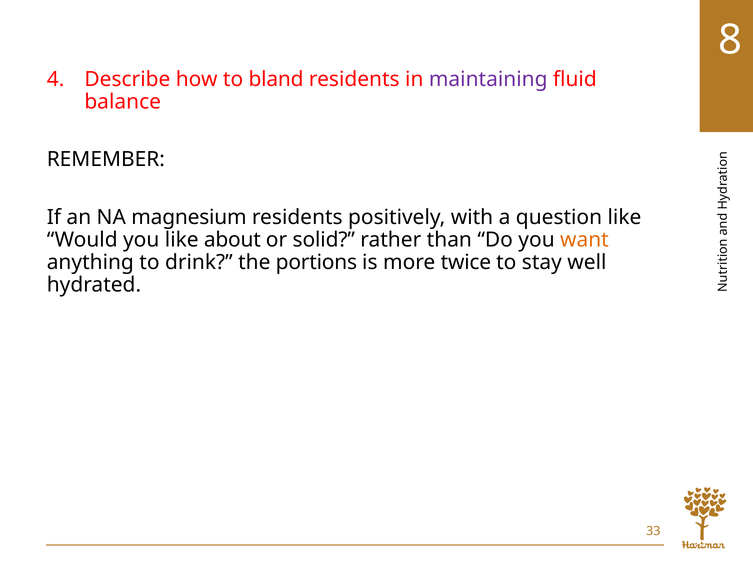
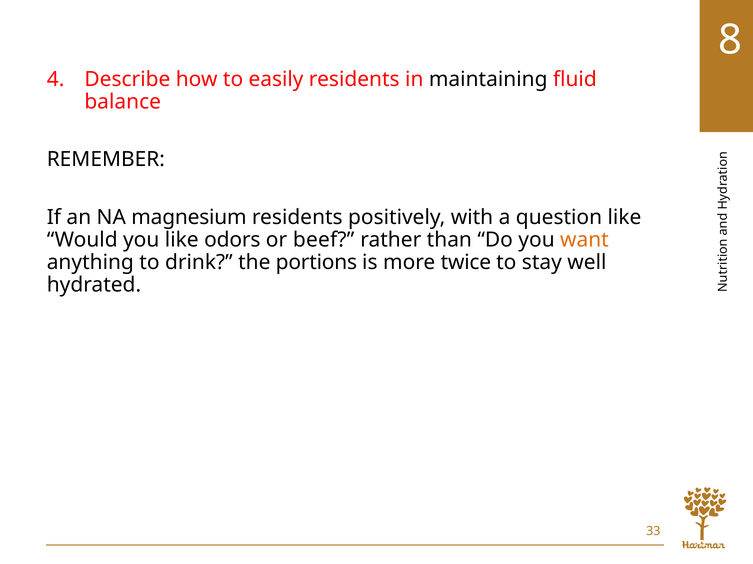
bland: bland -> easily
maintaining colour: purple -> black
about: about -> odors
solid: solid -> beef
